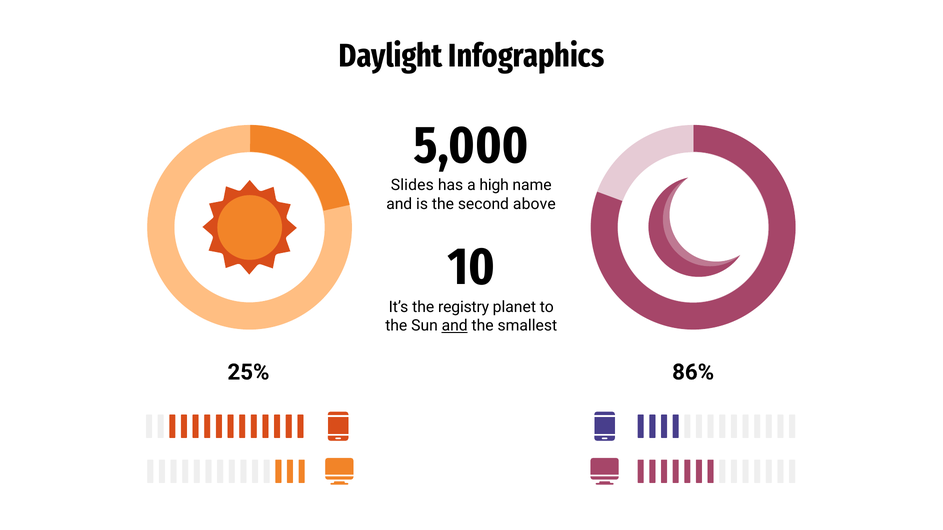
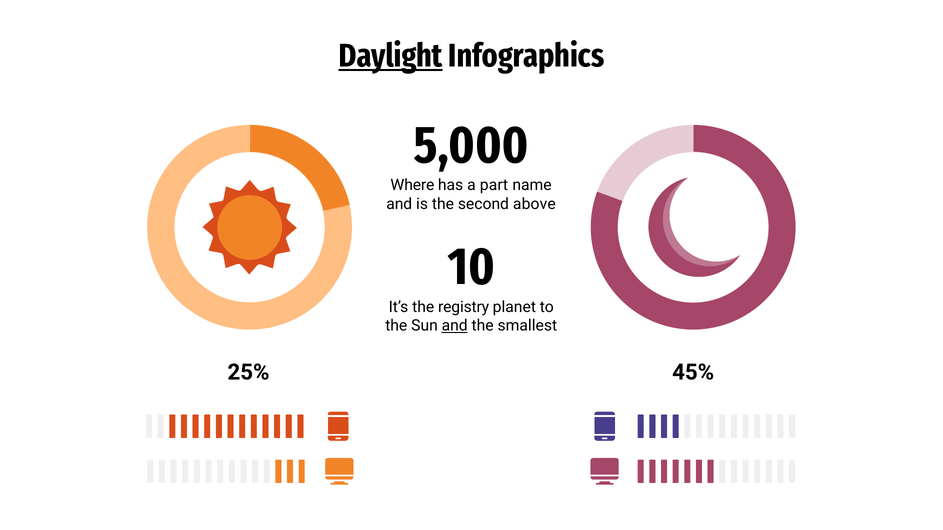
Daylight underline: none -> present
Slides: Slides -> Where
high: high -> part
86%: 86% -> 45%
